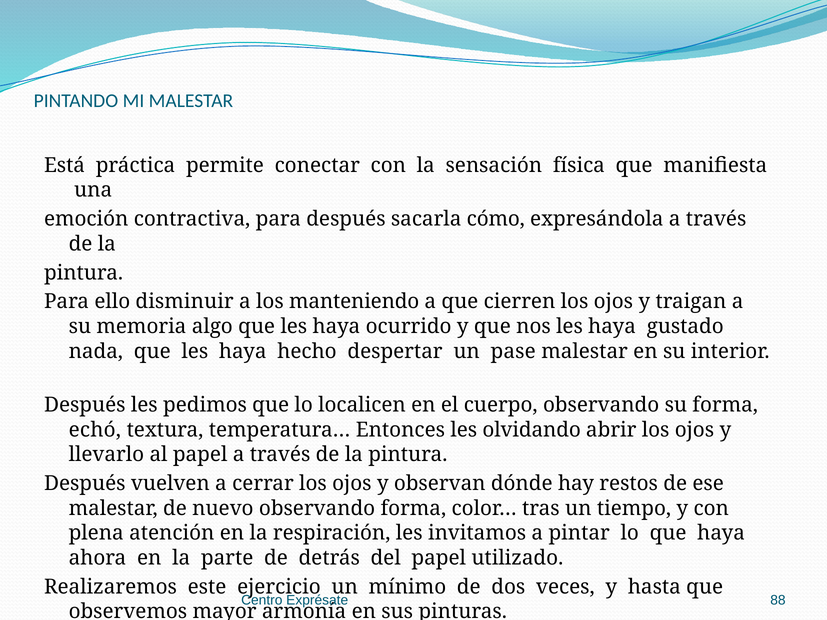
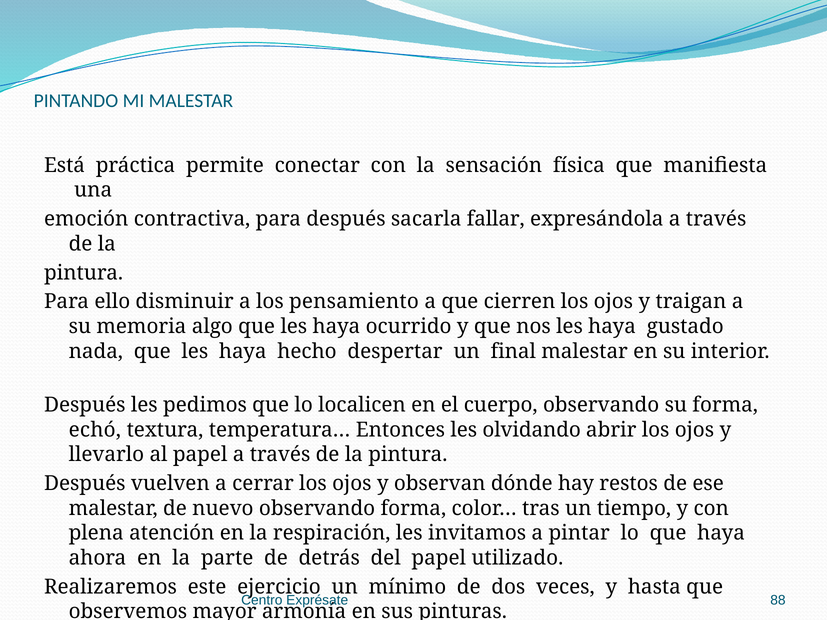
cómo: cómo -> fallar
manteniendo: manteniendo -> pensamiento
pase: pase -> final
